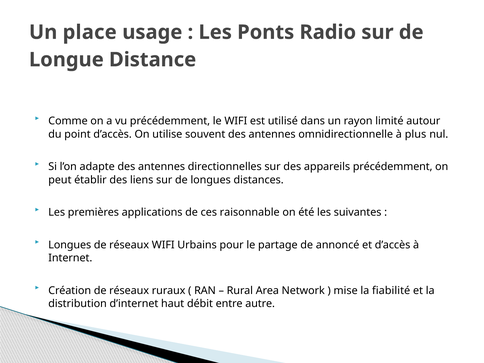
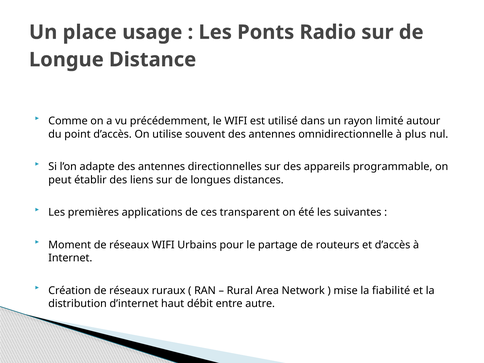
appareils précédemment: précédemment -> programmable
raisonnable: raisonnable -> transparent
Longues at (70, 245): Longues -> Moment
annoncé: annoncé -> routeurs
